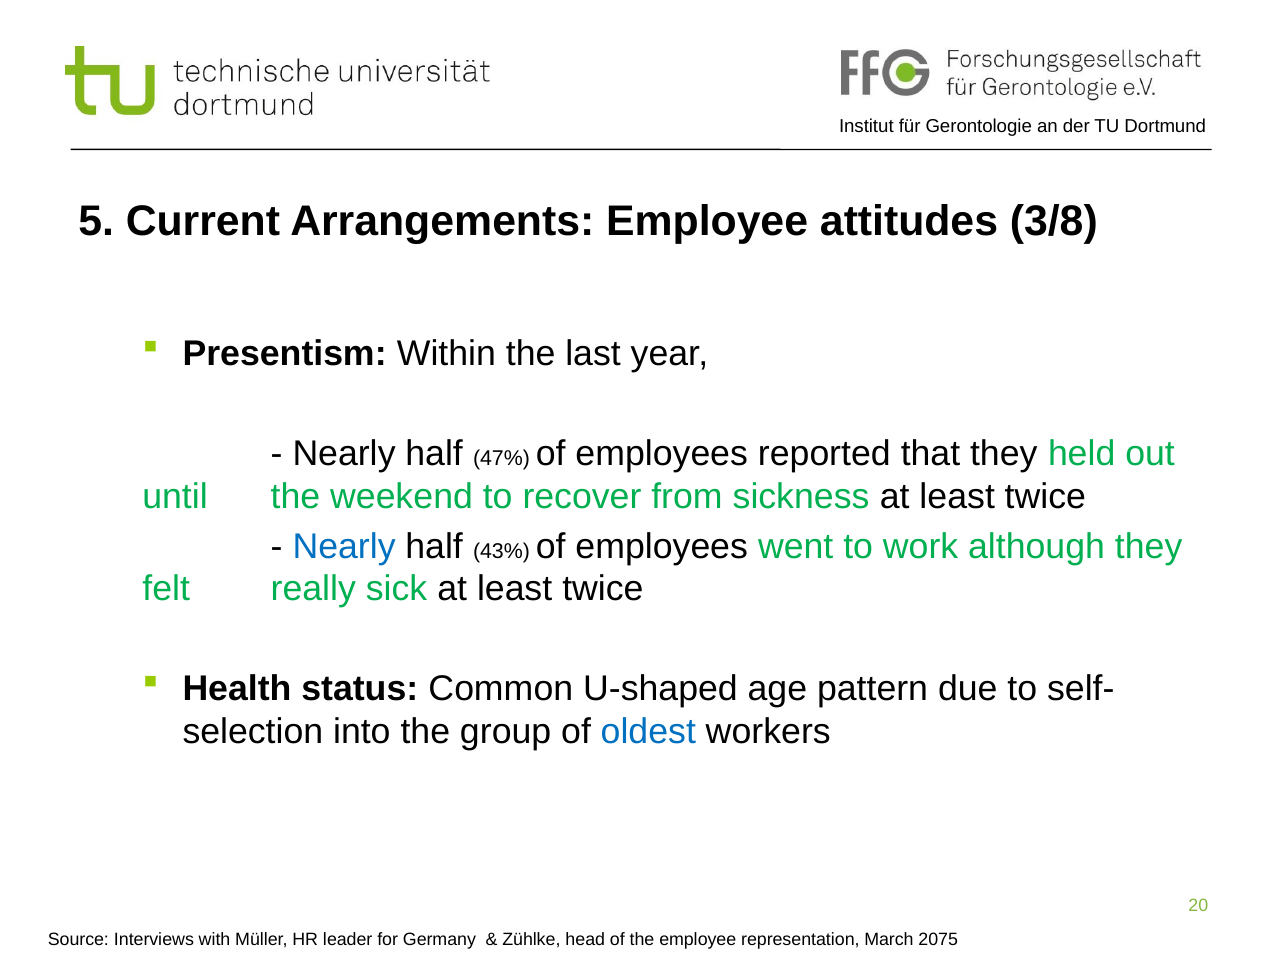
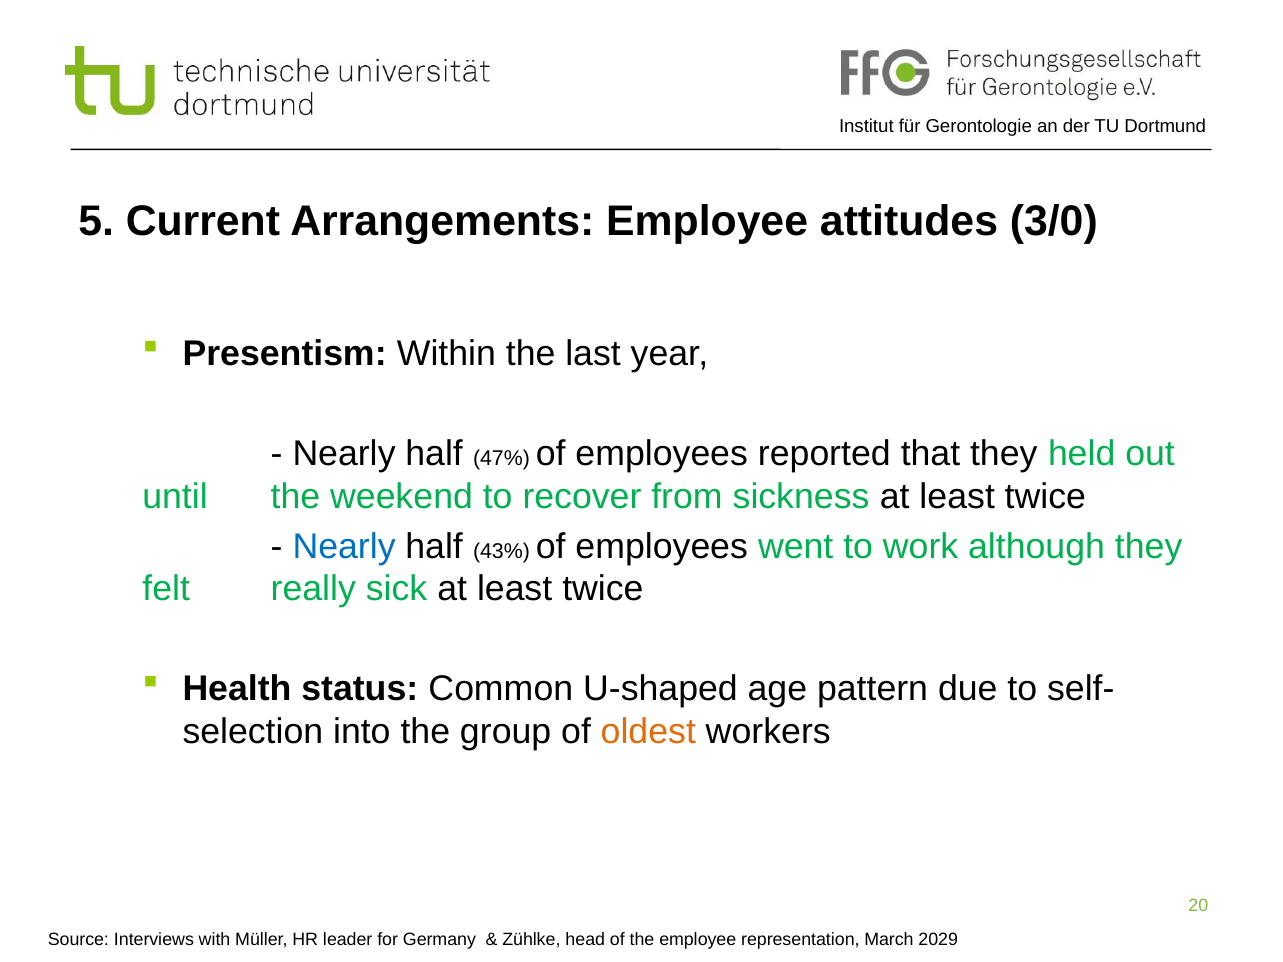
3/8: 3/8 -> 3/0
oldest colour: blue -> orange
2075: 2075 -> 2029
